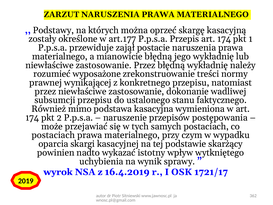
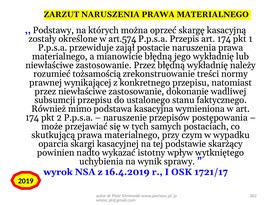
art.177: art.177 -> art.574
wyposażone: wyposażone -> tożsamością
postaciach at (53, 135): postaciach -> skutkującą
